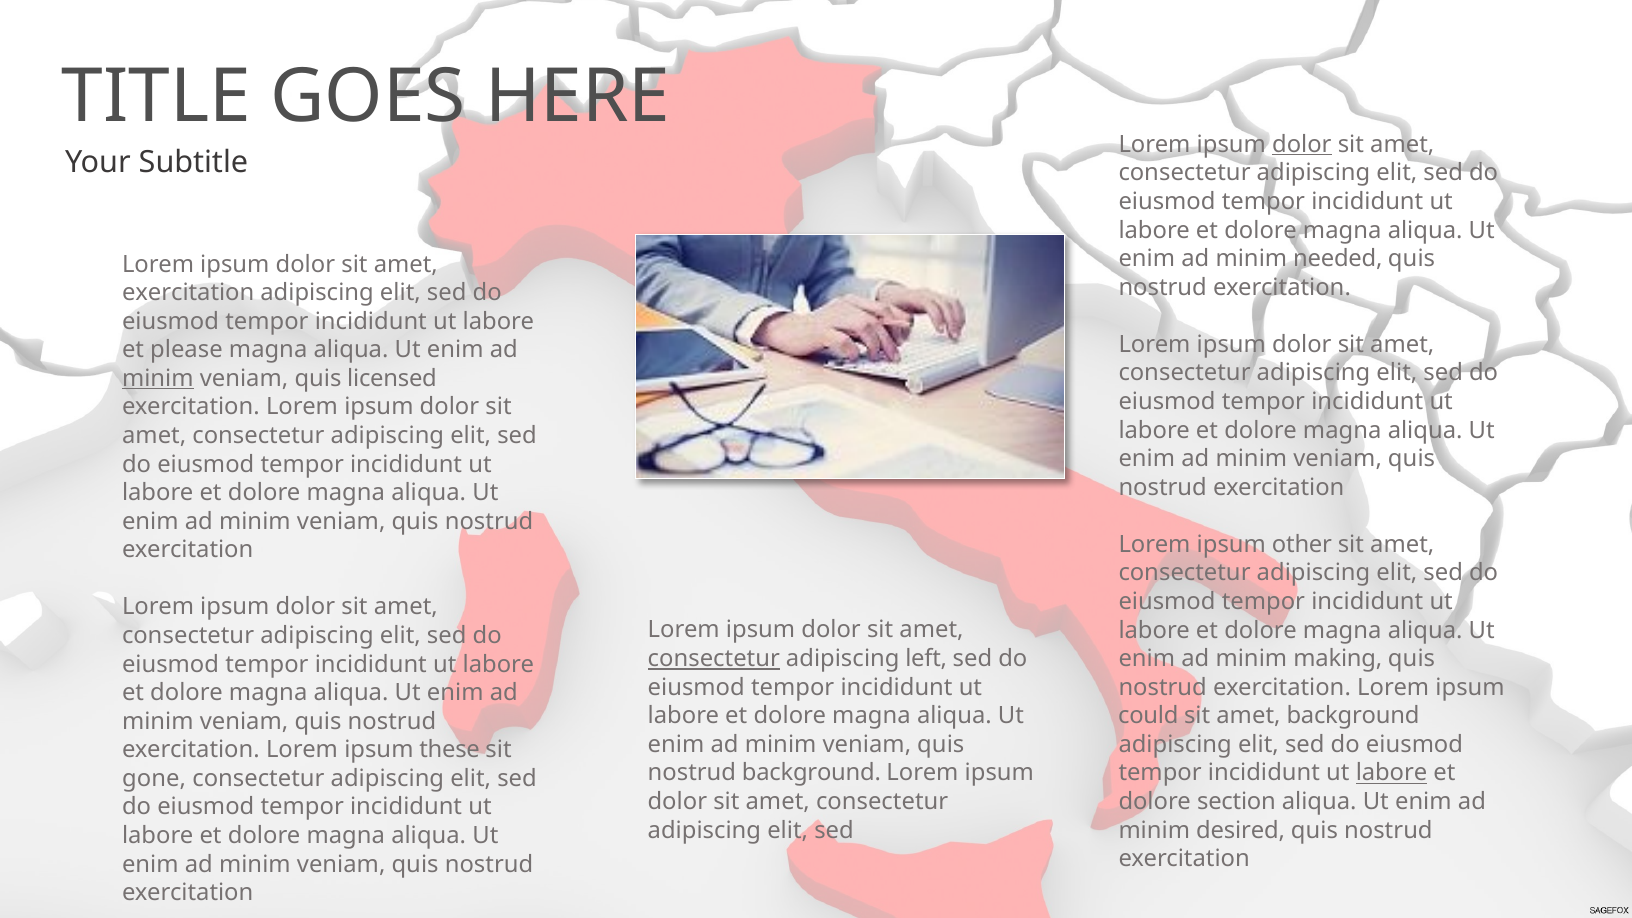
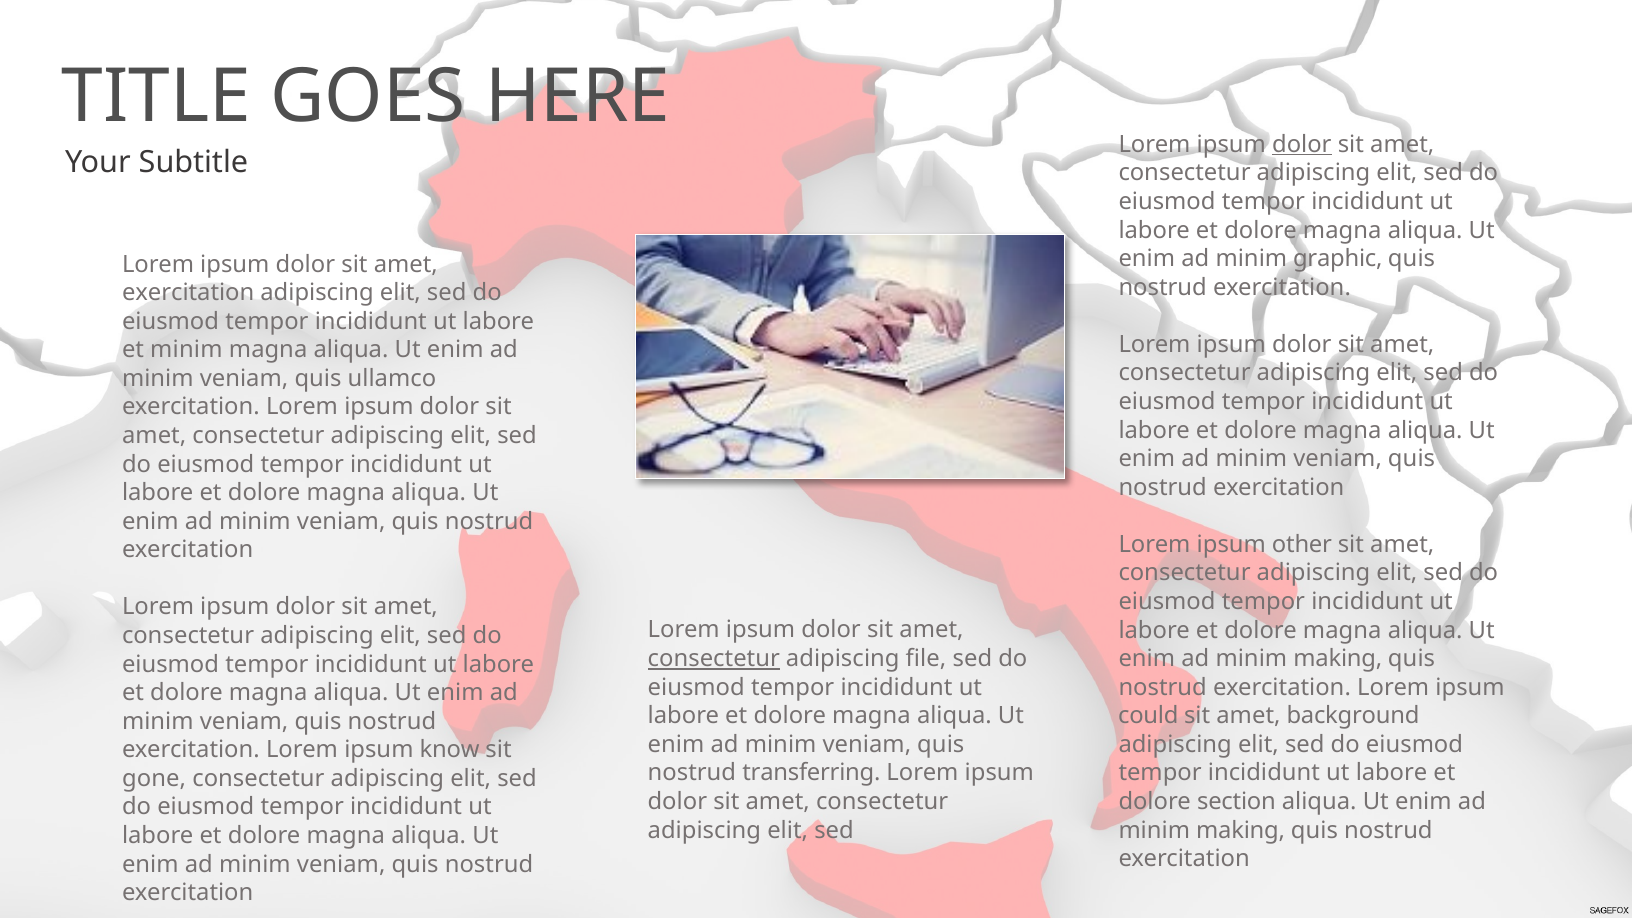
needed: needed -> graphic
et please: please -> minim
minim at (158, 378) underline: present -> none
licensed: licensed -> ullamco
left: left -> file
these: these -> know
nostrud background: background -> transferring
labore at (1392, 773) underline: present -> none
desired at (1241, 830): desired -> making
